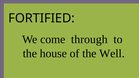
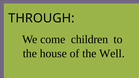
FORTIFIED: FORTIFIED -> THROUGH
through: through -> children
